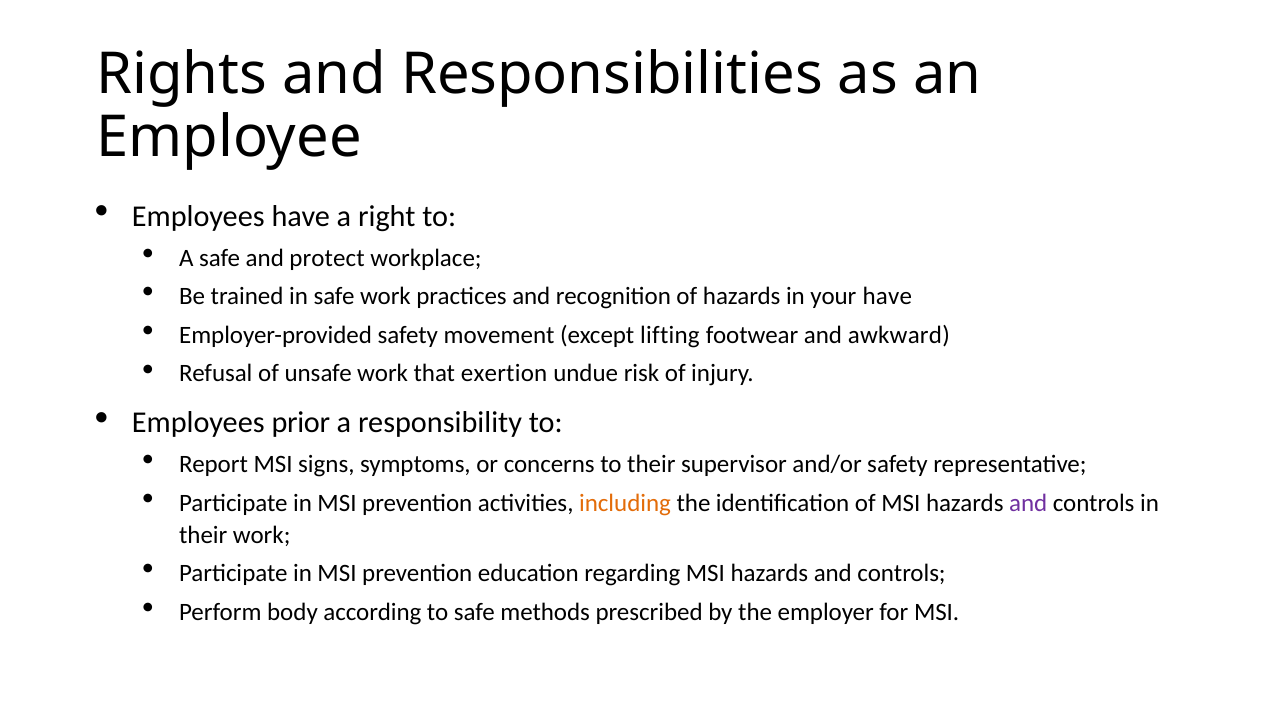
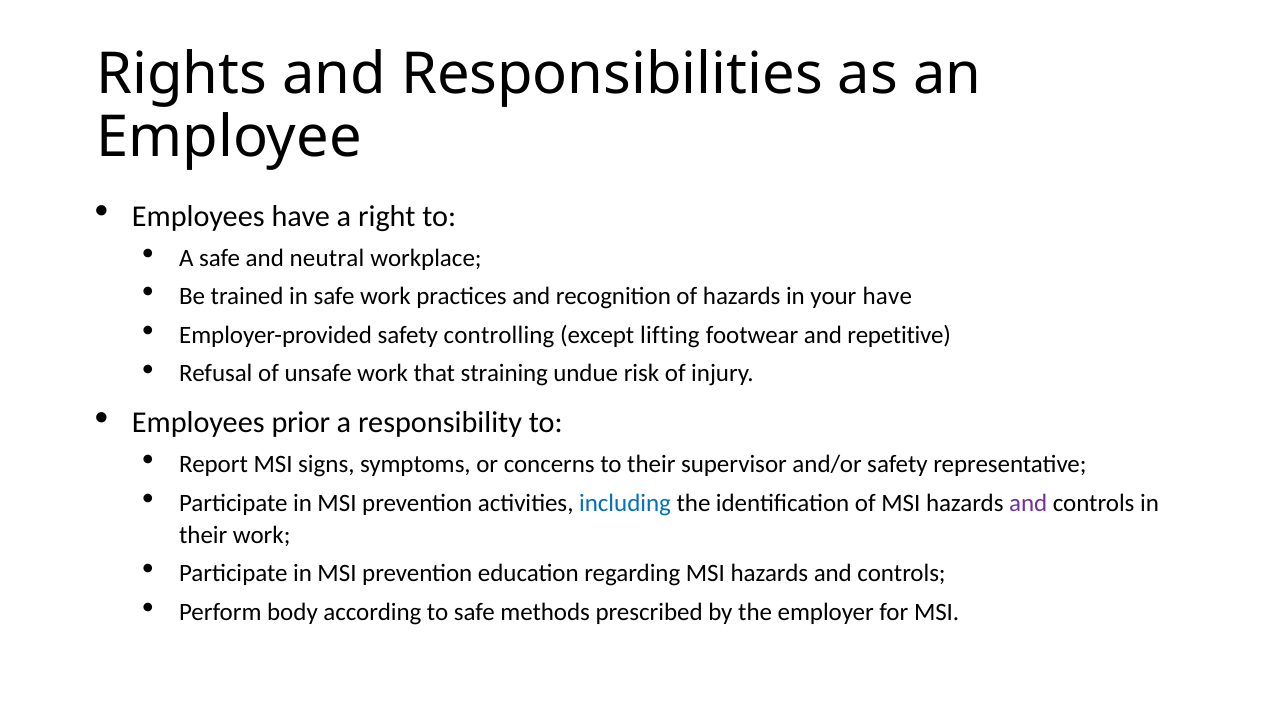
protect: protect -> neutral
movement: movement -> controlling
awkward: awkward -> repetitive
exertion: exertion -> straining
including colour: orange -> blue
